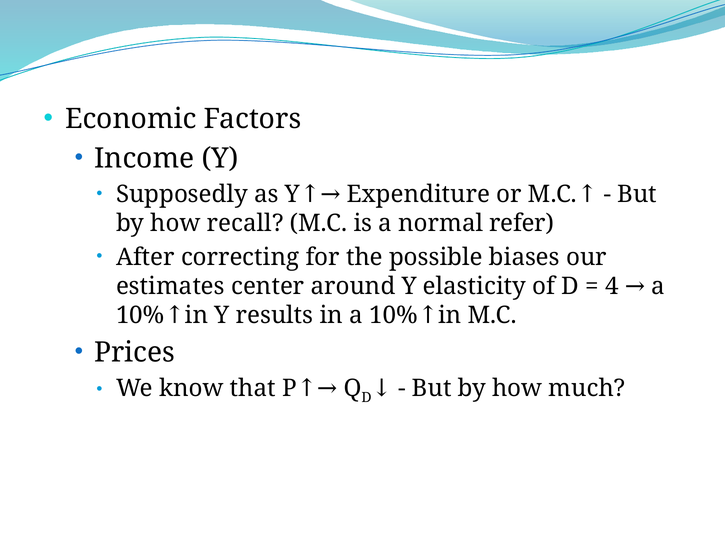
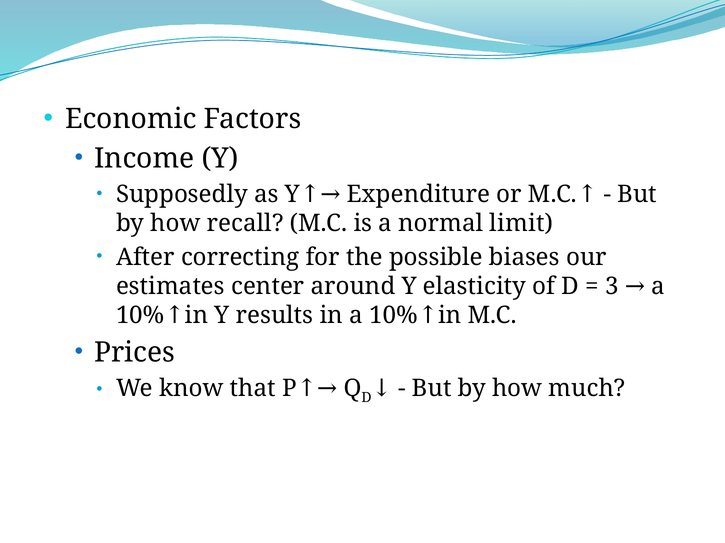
refer: refer -> limit
4: 4 -> 3
